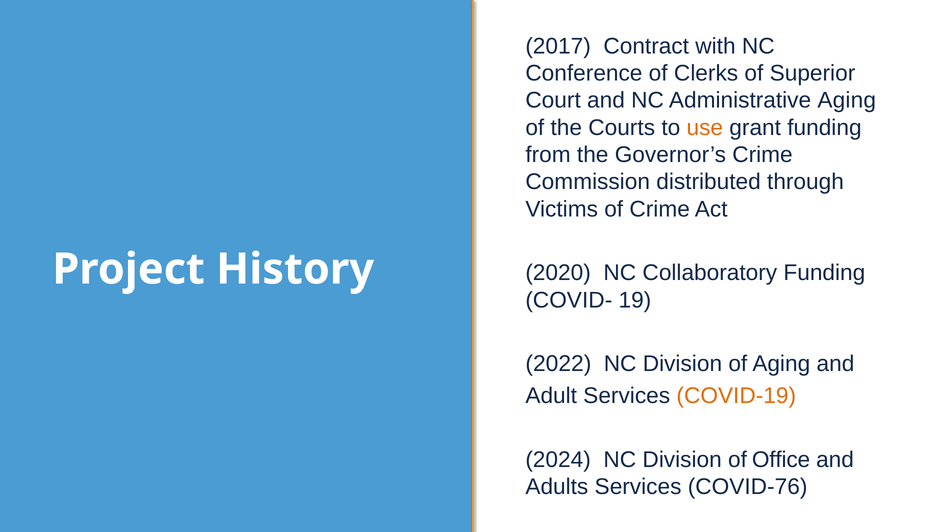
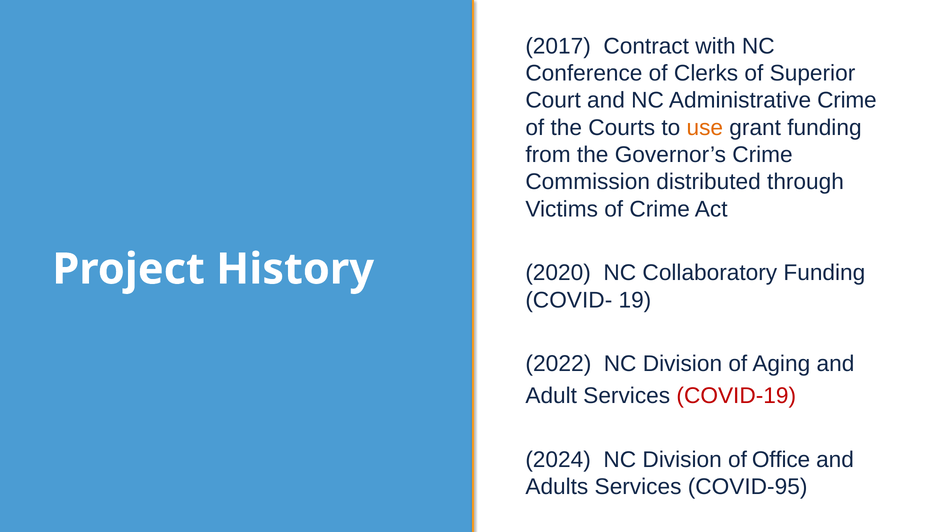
Administrative Aging: Aging -> Crime
COVID-19 colour: orange -> red
COVID-76: COVID-76 -> COVID-95
